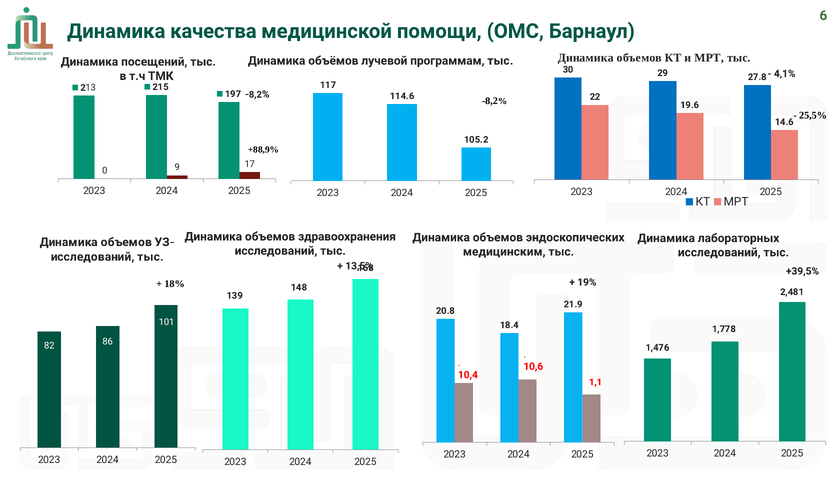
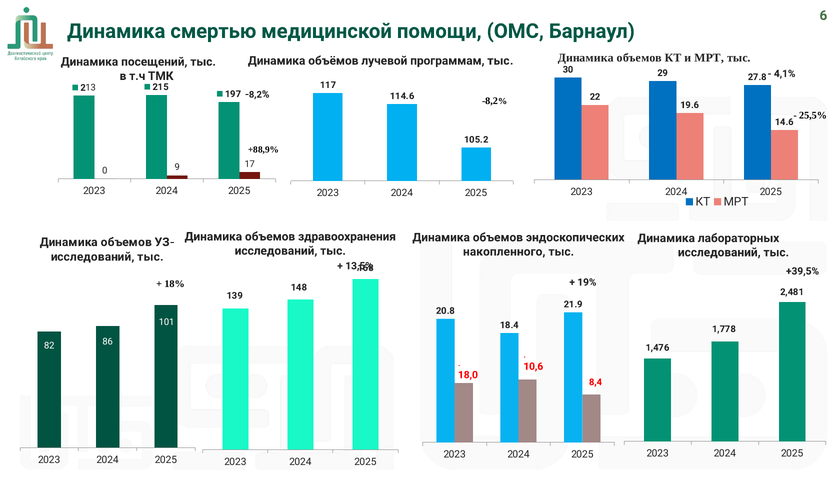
качества: качества -> смертью
медицинским: медицинским -> накопленного
10,4: 10,4 -> 18,0
1,1: 1,1 -> 8,4
